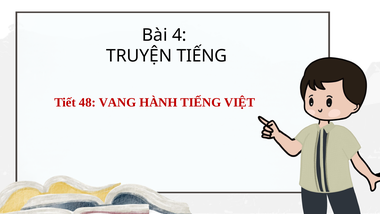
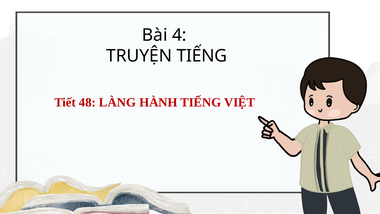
VANG: VANG -> LÀNG
